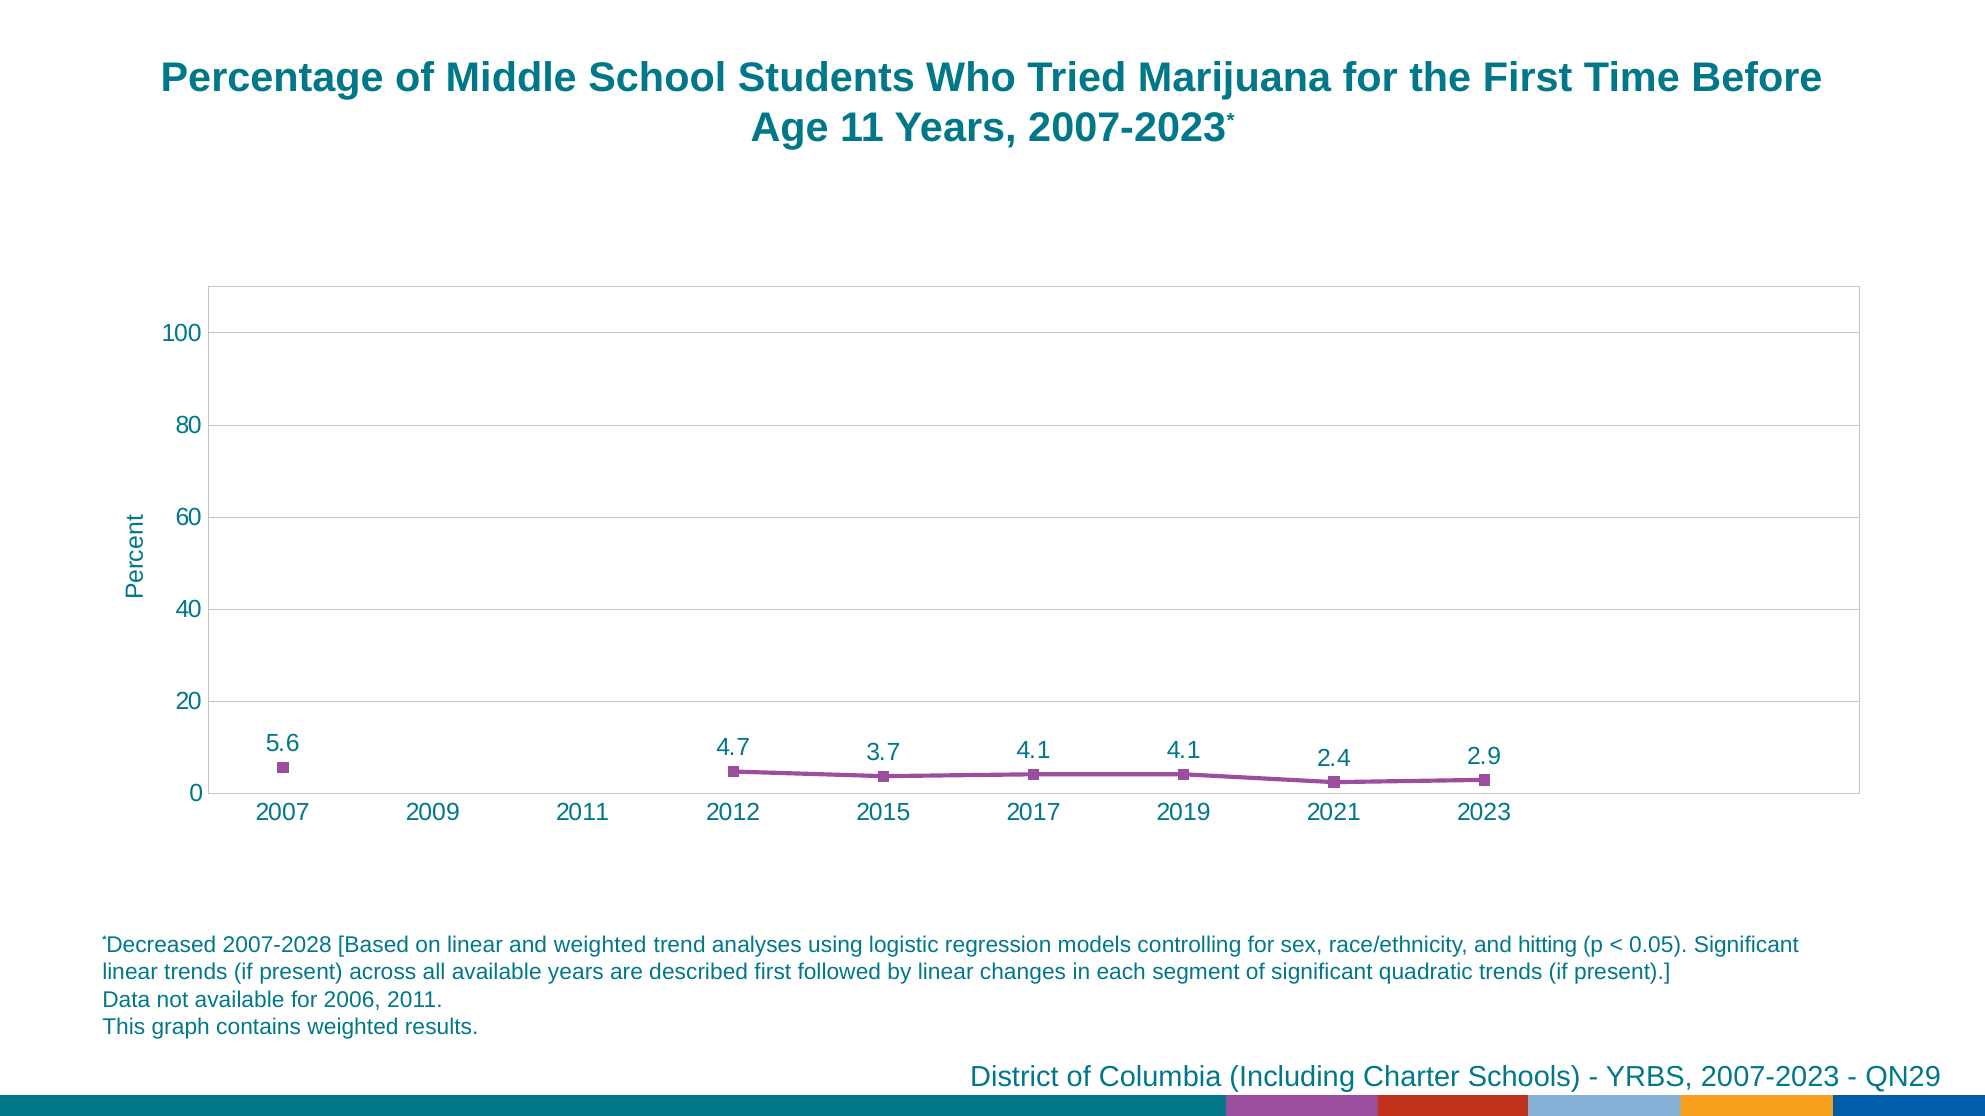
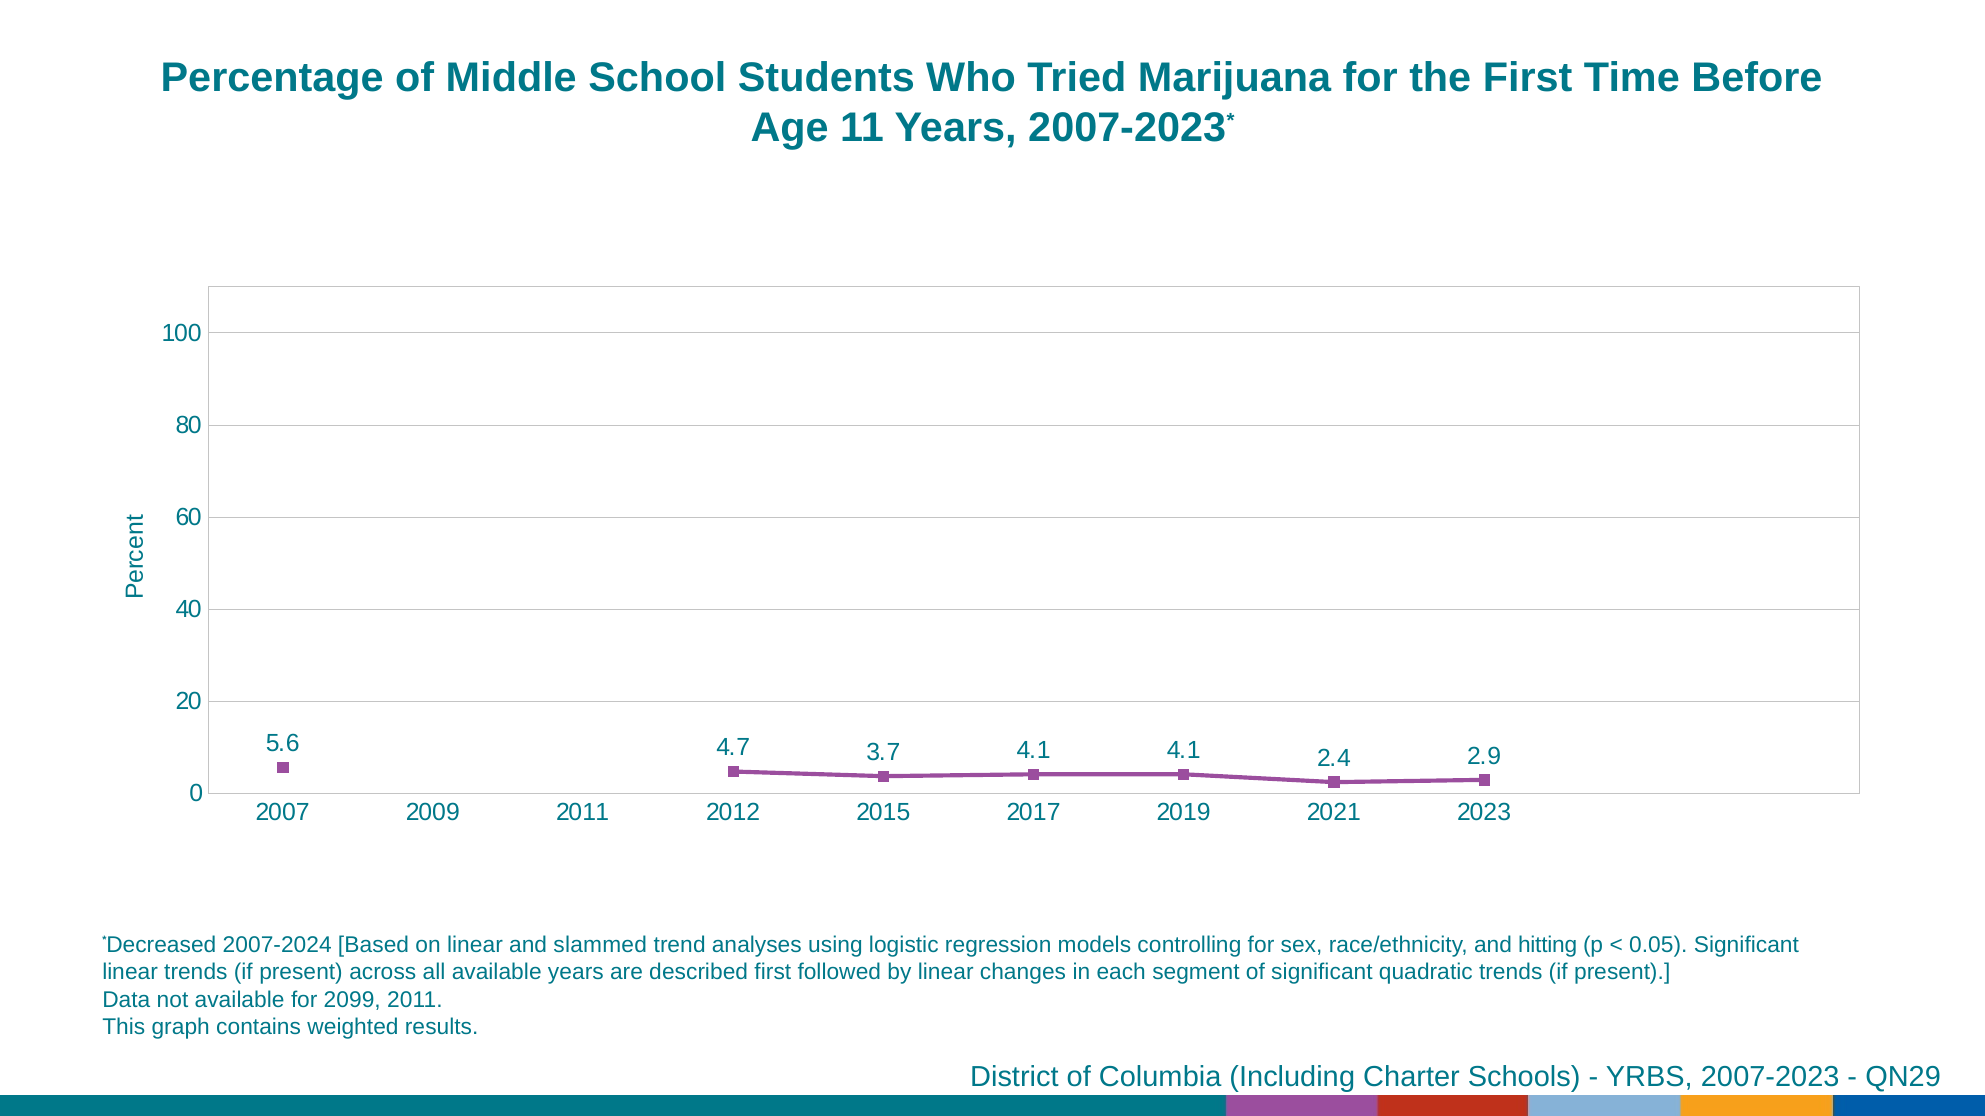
2007-2028: 2007-2028 -> 2007-2024
and weighted: weighted -> slammed
2006: 2006 -> 2099
